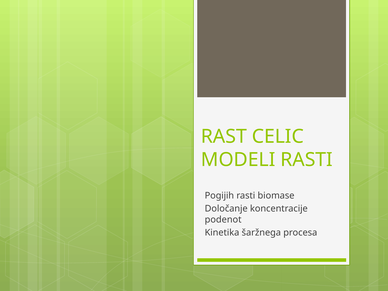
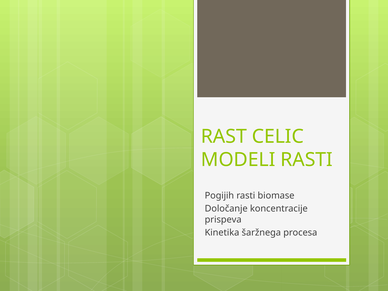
podenot: podenot -> prispeva
